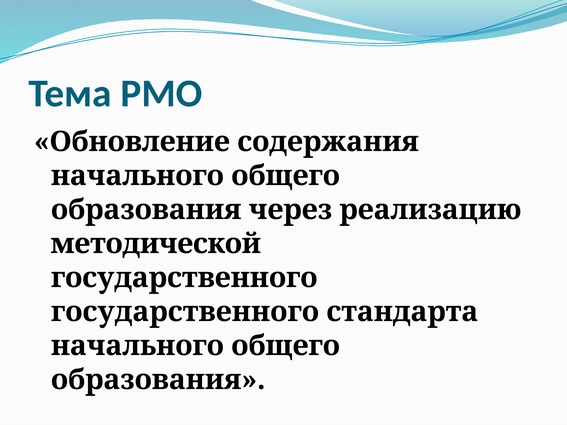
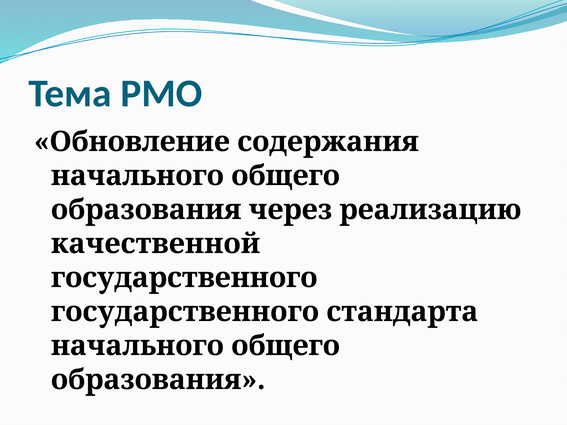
методической: методической -> качественной
